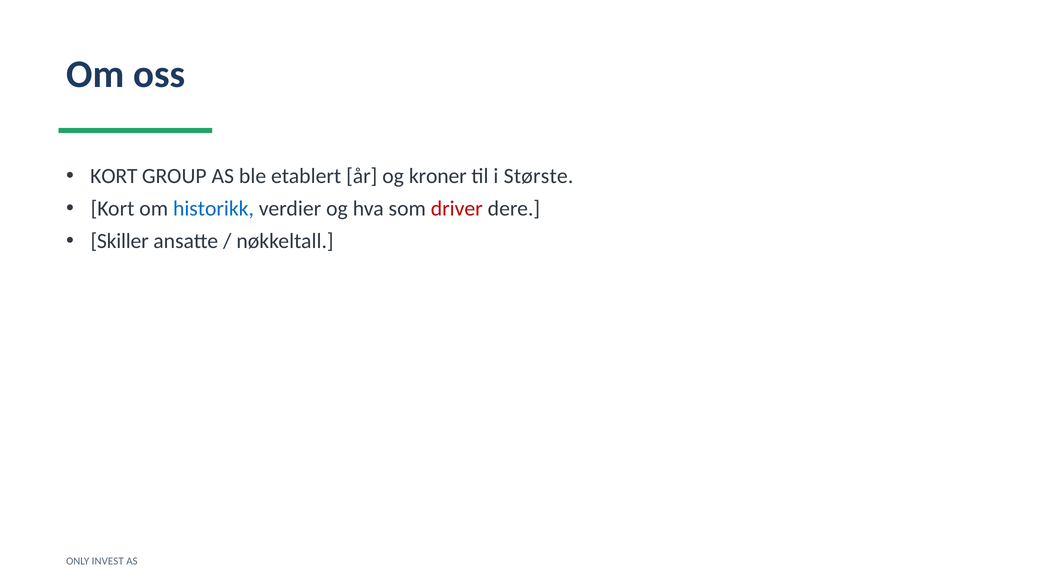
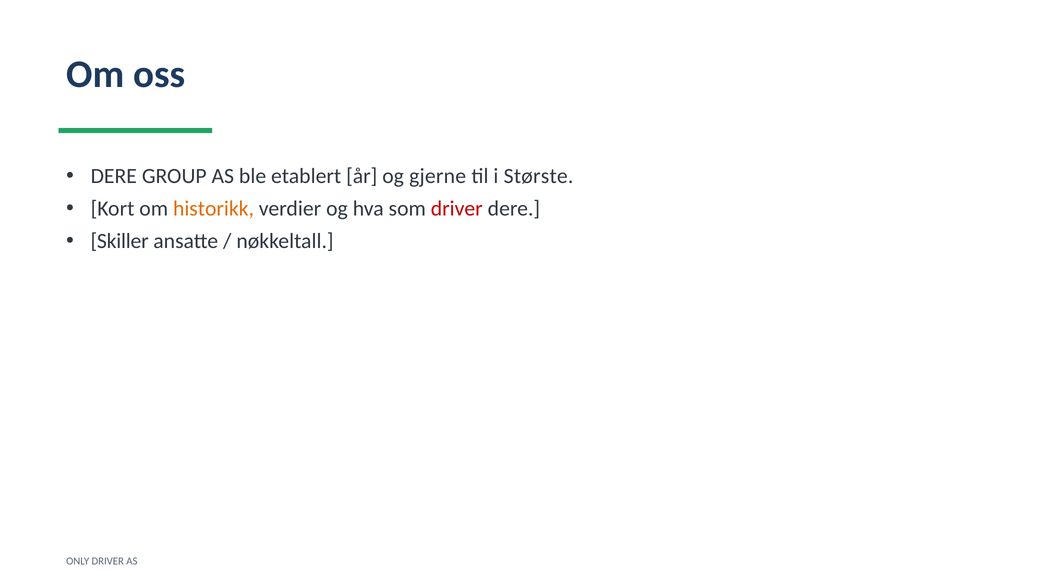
KORT at (114, 176): KORT -> DERE
kroner: kroner -> gjerne
historikk colour: blue -> orange
ONLY INVEST: INVEST -> DRIVER
